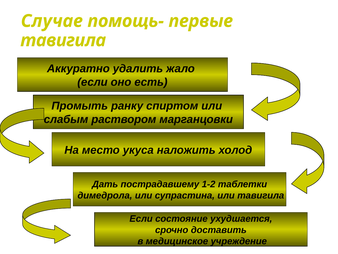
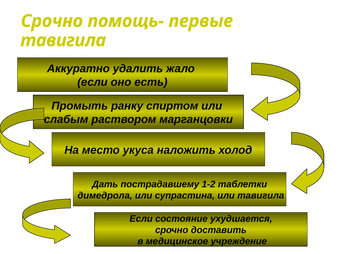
Случае at (52, 21): Случае -> Срочно
